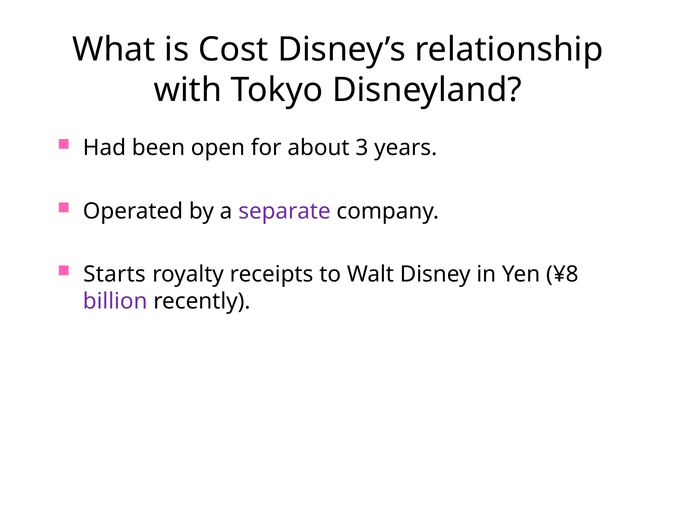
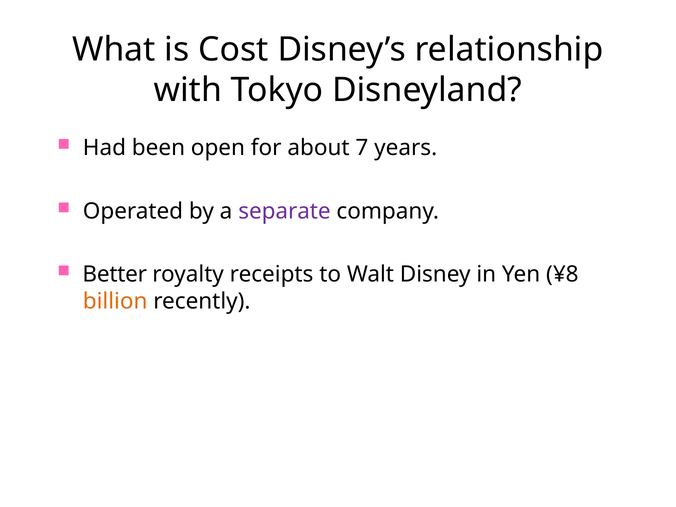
3: 3 -> 7
Starts: Starts -> Better
billion colour: purple -> orange
